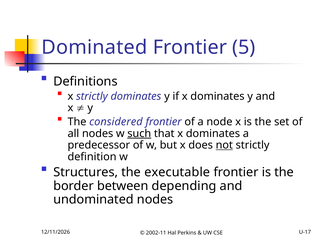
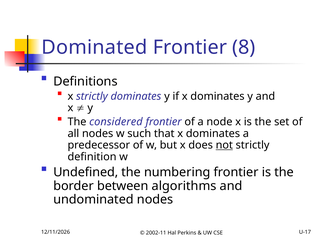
5: 5 -> 8
such underline: present -> none
Structures: Structures -> Undefined
executable: executable -> numbering
depending: depending -> algorithms
